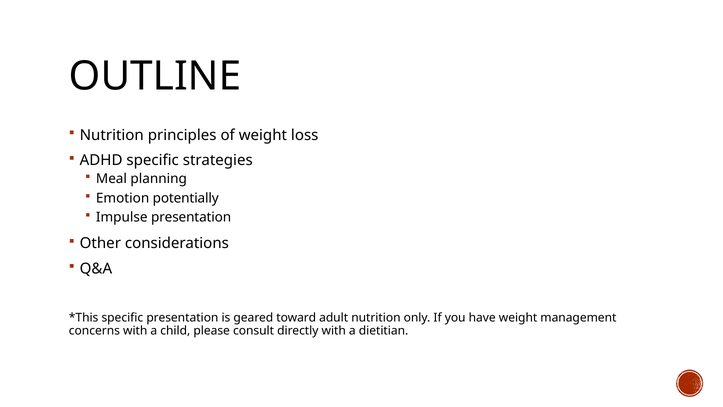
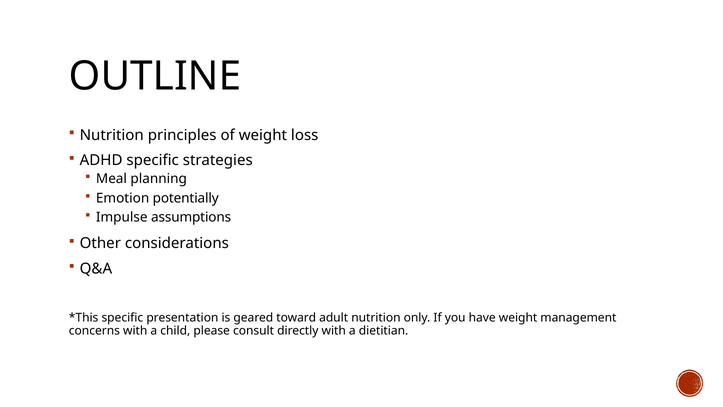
Impulse presentation: presentation -> assumptions
